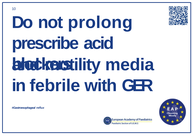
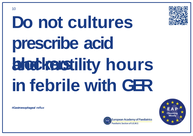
prolong: prolong -> cultures
media: media -> hours
